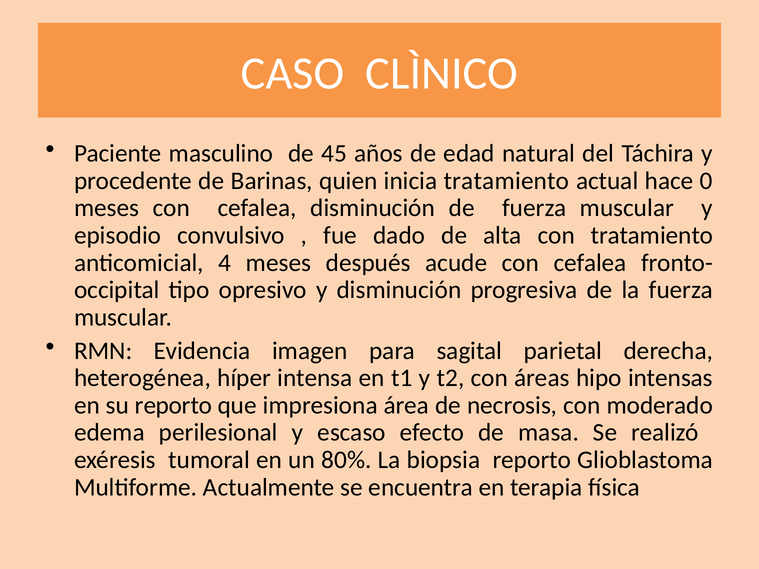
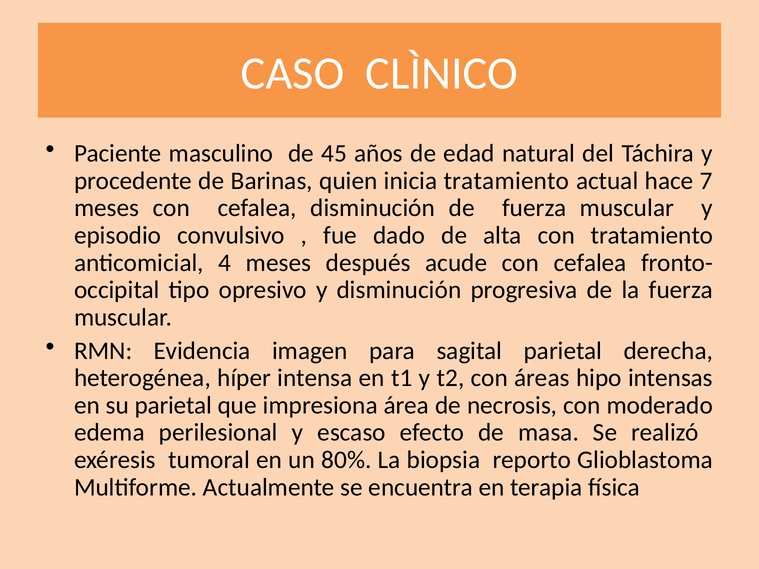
0: 0 -> 7
su reporto: reporto -> parietal
